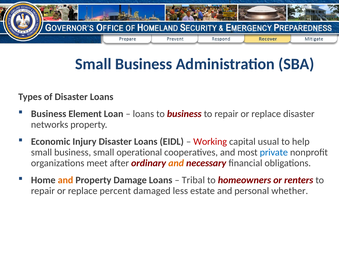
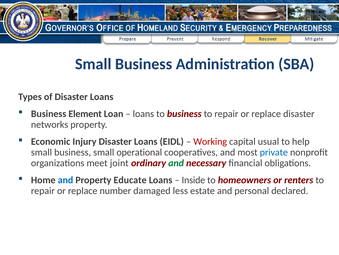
after: after -> joint
and at (176, 163) colour: orange -> green
and at (65, 180) colour: orange -> blue
Damage: Damage -> Educate
Tribal: Tribal -> Inside
percent: percent -> number
whether: whether -> declared
